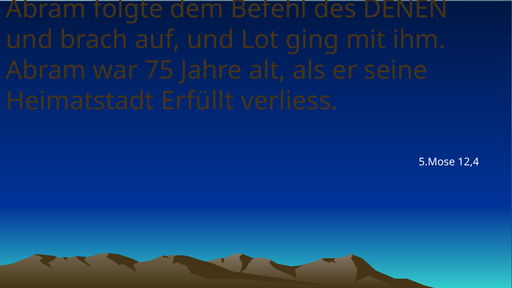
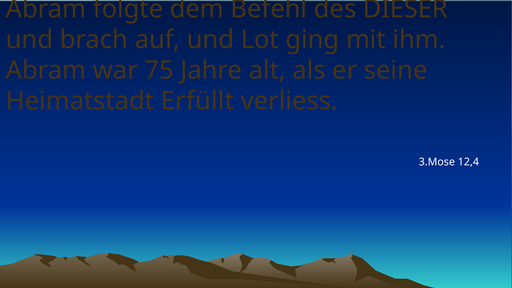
DENEN: DENEN -> DIESER
5.Mose: 5.Mose -> 3.Mose
